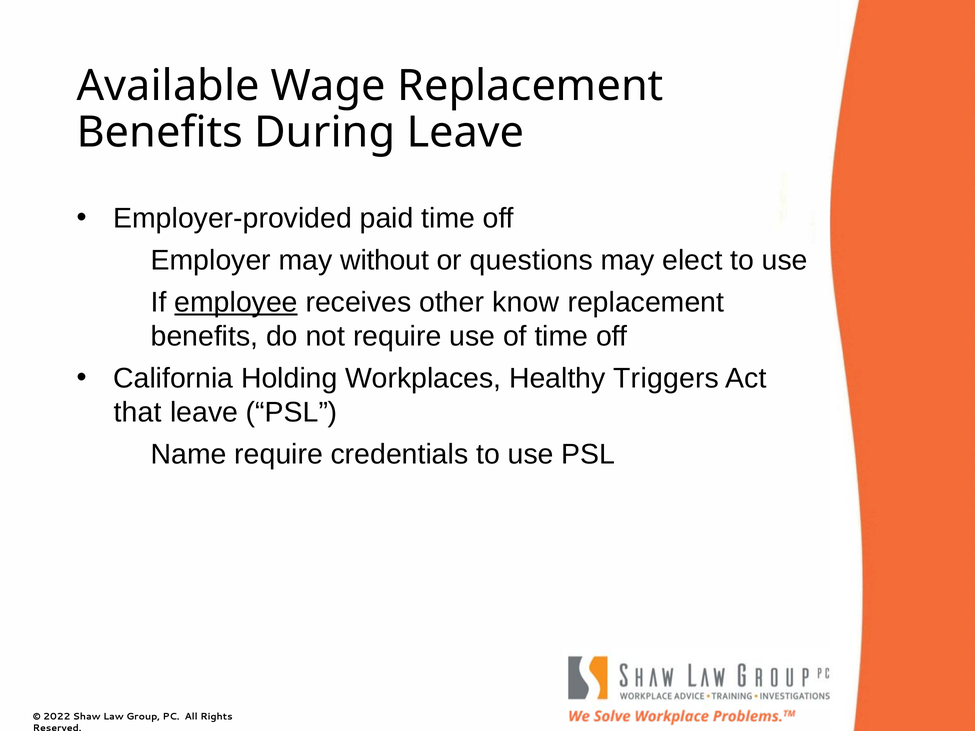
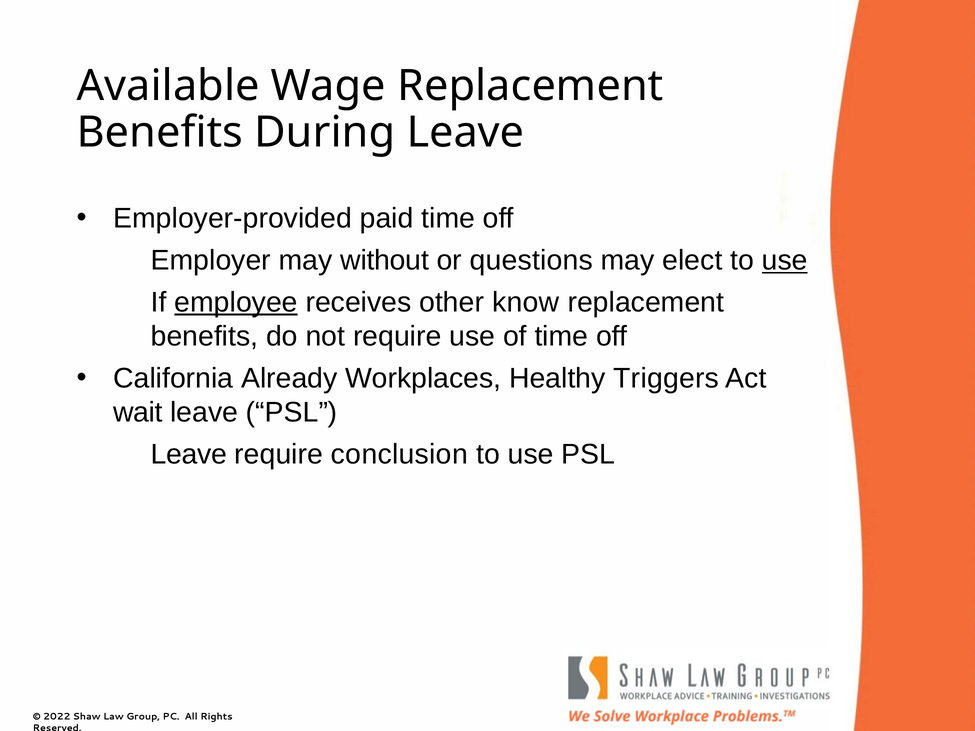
use at (785, 261) underline: none -> present
Holding: Holding -> Already
that: that -> wait
Name at (189, 455): Name -> Leave
credentials: credentials -> conclusion
